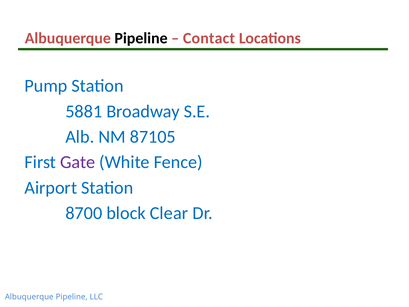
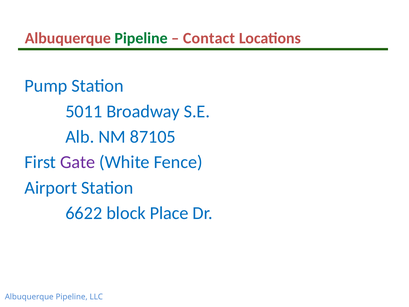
Pipeline at (141, 38) colour: black -> green
5881: 5881 -> 5011
8700: 8700 -> 6622
Clear: Clear -> Place
